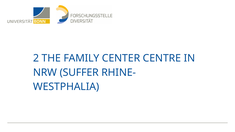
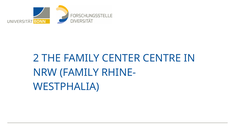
NRW SUFFER: SUFFER -> FAMILY
